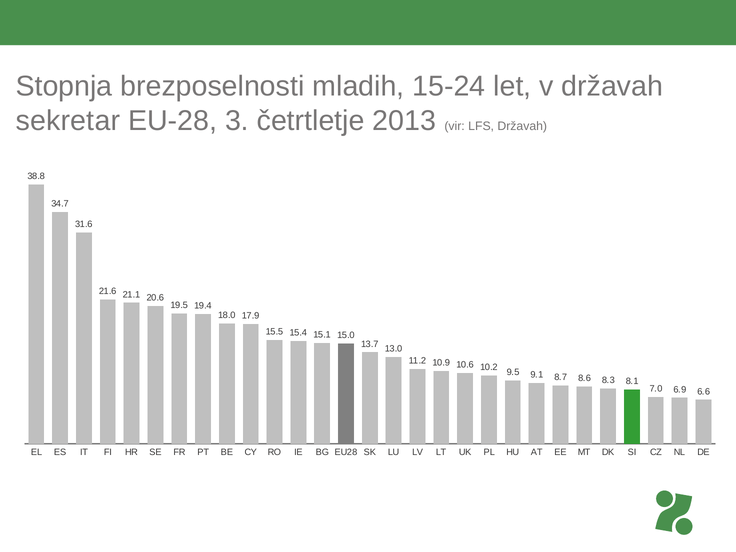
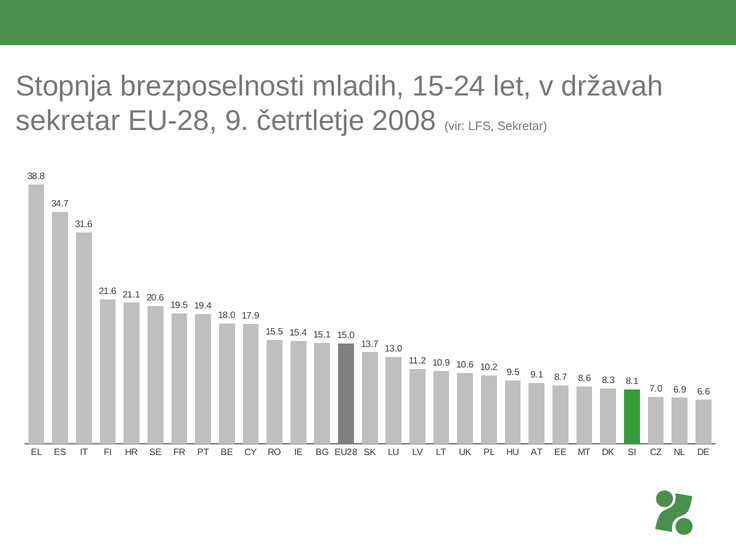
3: 3 -> 9
2013: 2013 -> 2008
LFS Državah: Državah -> Sekretar
